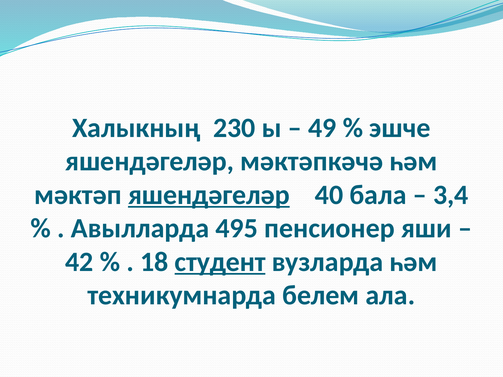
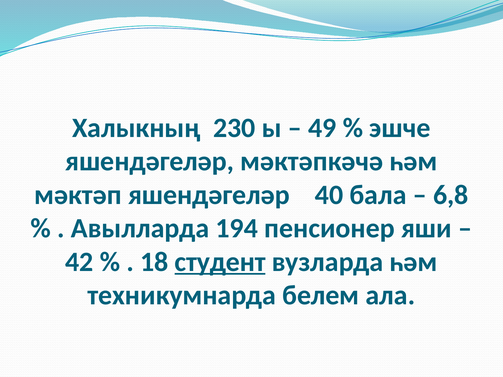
яшендәгеләр at (209, 195) underline: present -> none
3,4: 3,4 -> 6,8
495: 495 -> 194
